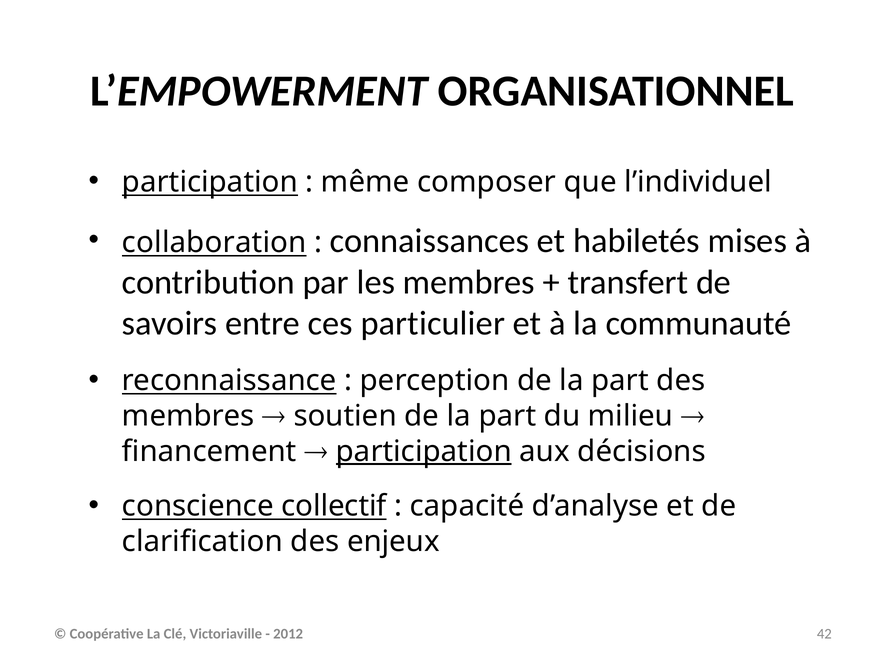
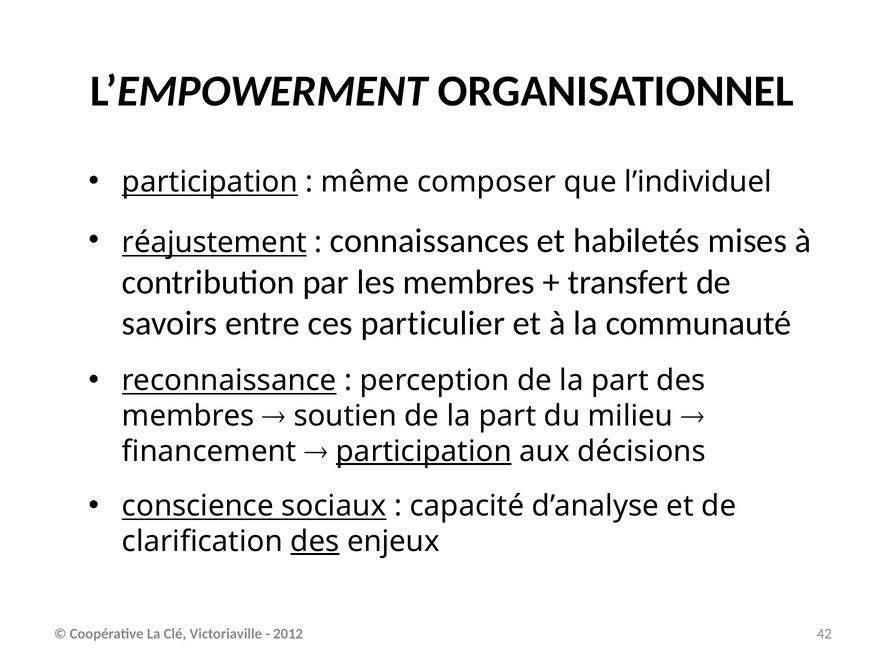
collaboration: collaboration -> réajustement
collectif: collectif -> sociaux
des at (315, 541) underline: none -> present
